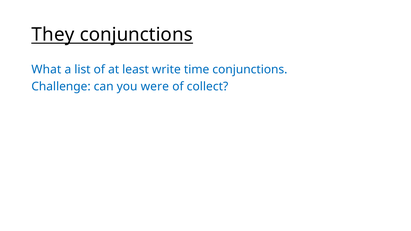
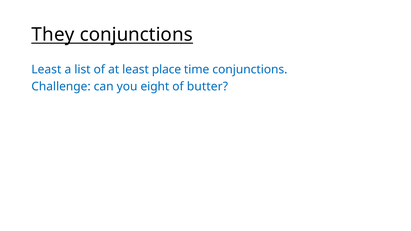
What at (46, 69): What -> Least
write: write -> place
were: were -> eight
collect: collect -> butter
